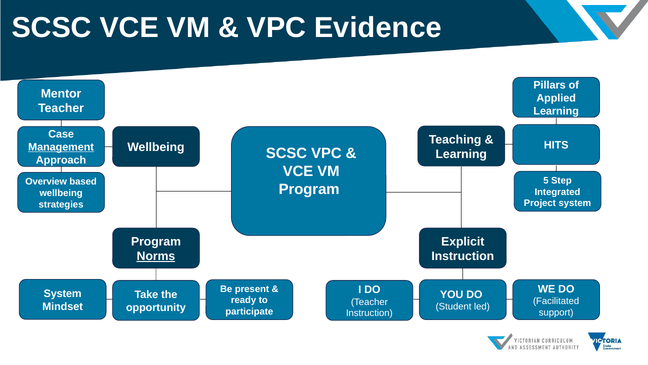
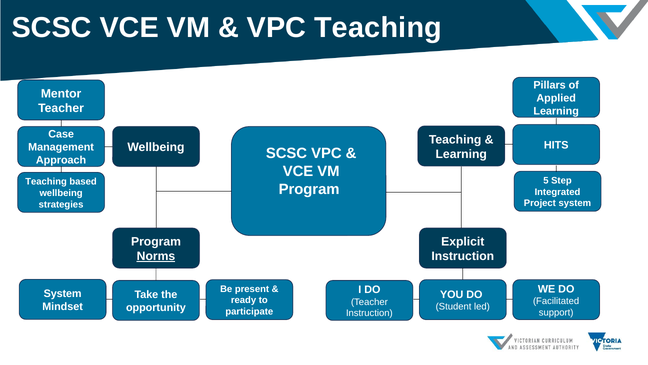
VPC Evidence: Evidence -> Teaching
Management underline: present -> none
Overview at (46, 181): Overview -> Teaching
